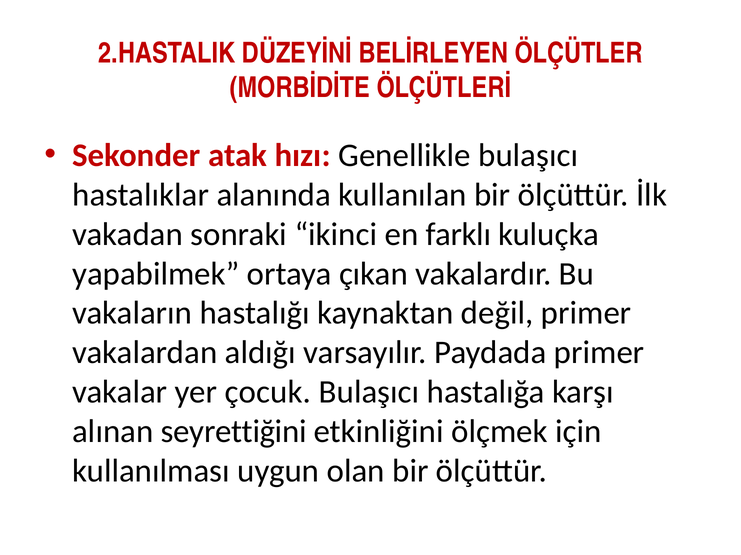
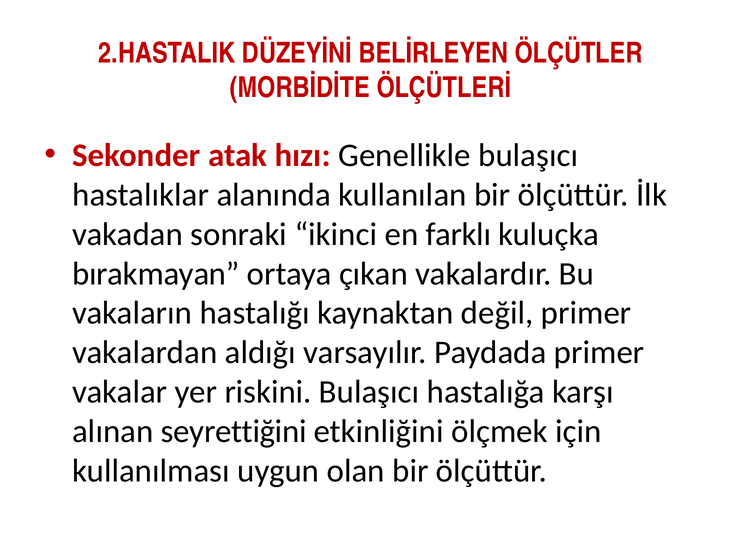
yapabilmek: yapabilmek -> bırakmayan
çocuk: çocuk -> riskini
